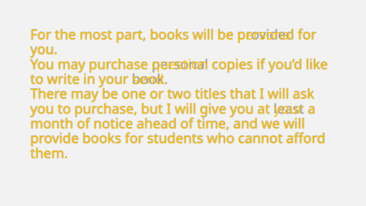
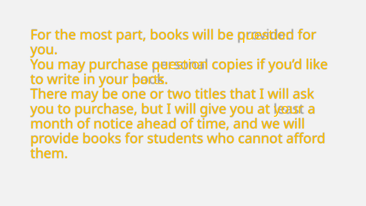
be personal: personal -> question
send: send -> parts
